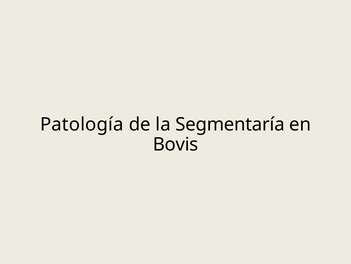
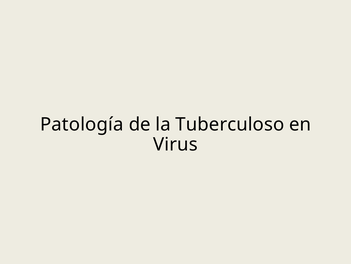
Segmentaría: Segmentaría -> Tuberculoso
Bovis: Bovis -> Virus
